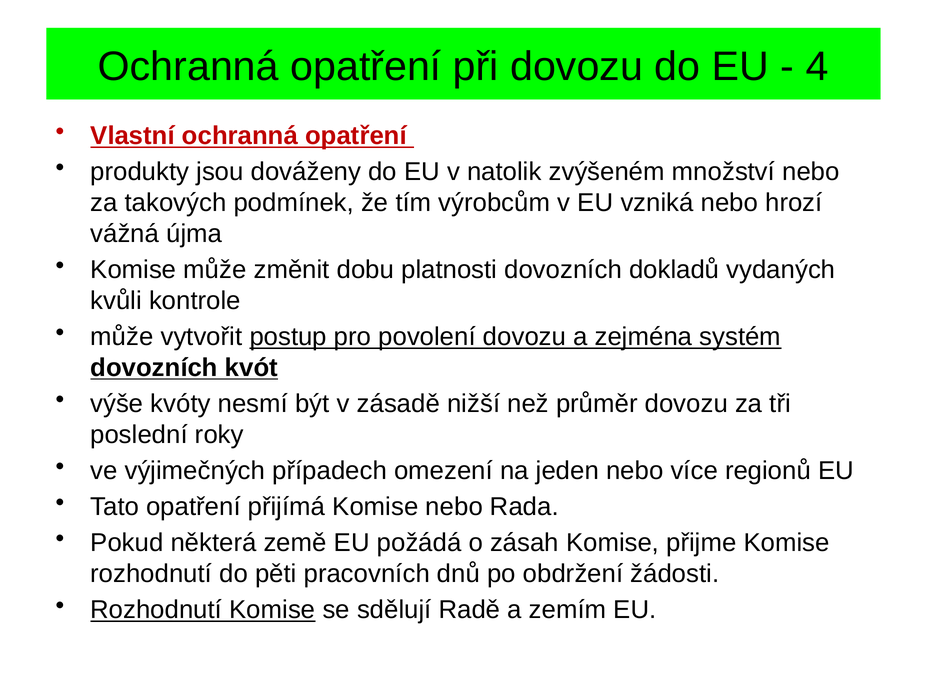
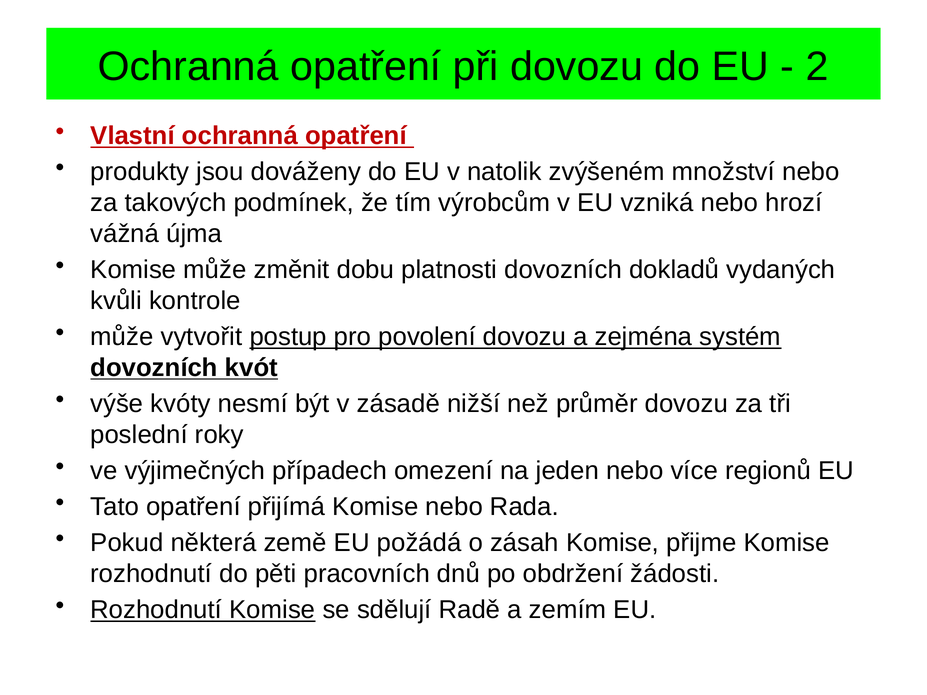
4: 4 -> 2
